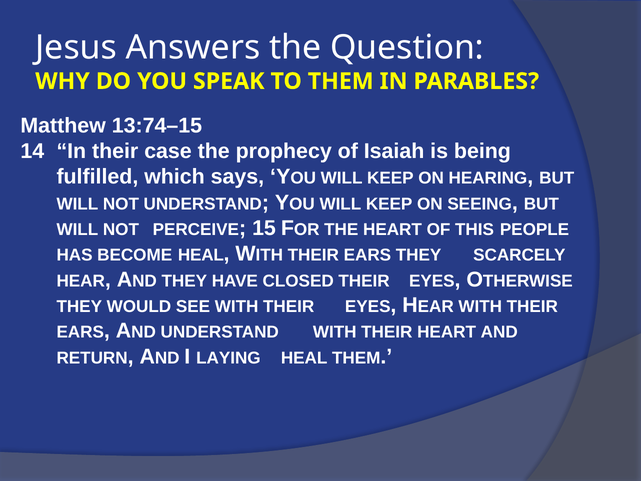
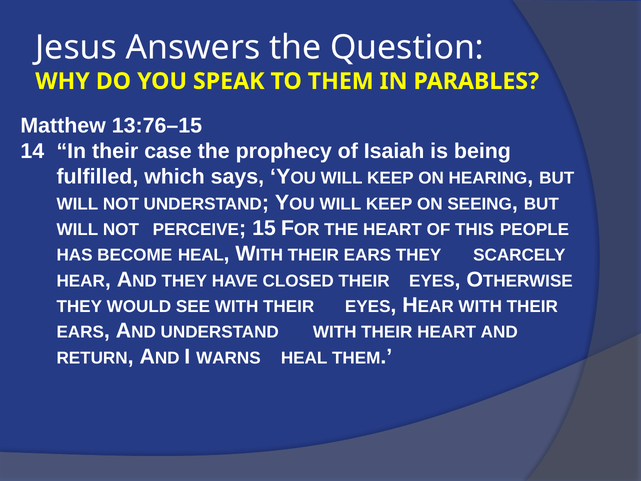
13:74–15: 13:74–15 -> 13:76–15
LAYING: LAYING -> WARNS
